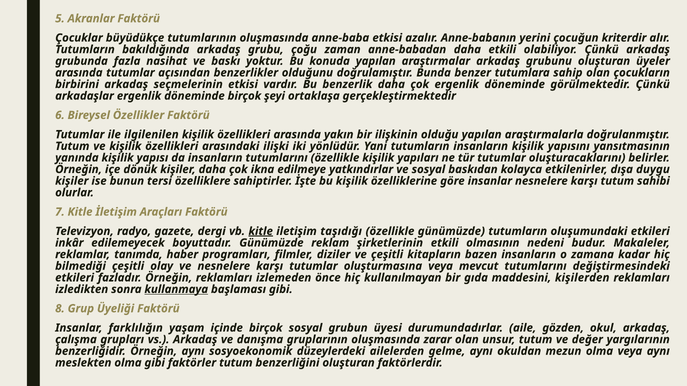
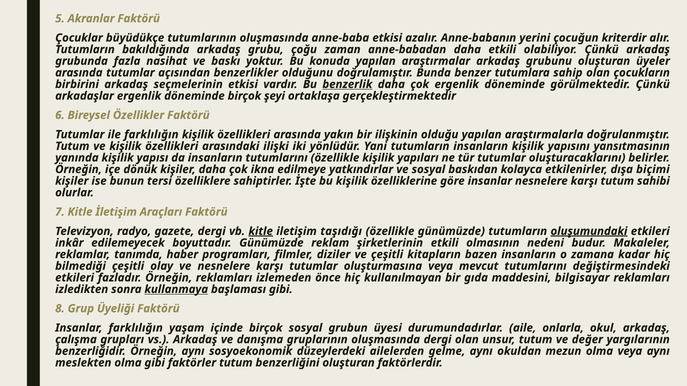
benzerlik underline: none -> present
ile ilgilenilen: ilgilenilen -> farklılığın
duygu: duygu -> biçimi
oluşumundaki underline: none -> present
kişilerden: kişilerden -> bilgisayar
gözden: gözden -> onlarla
oluşmasında zarar: zarar -> dergi
